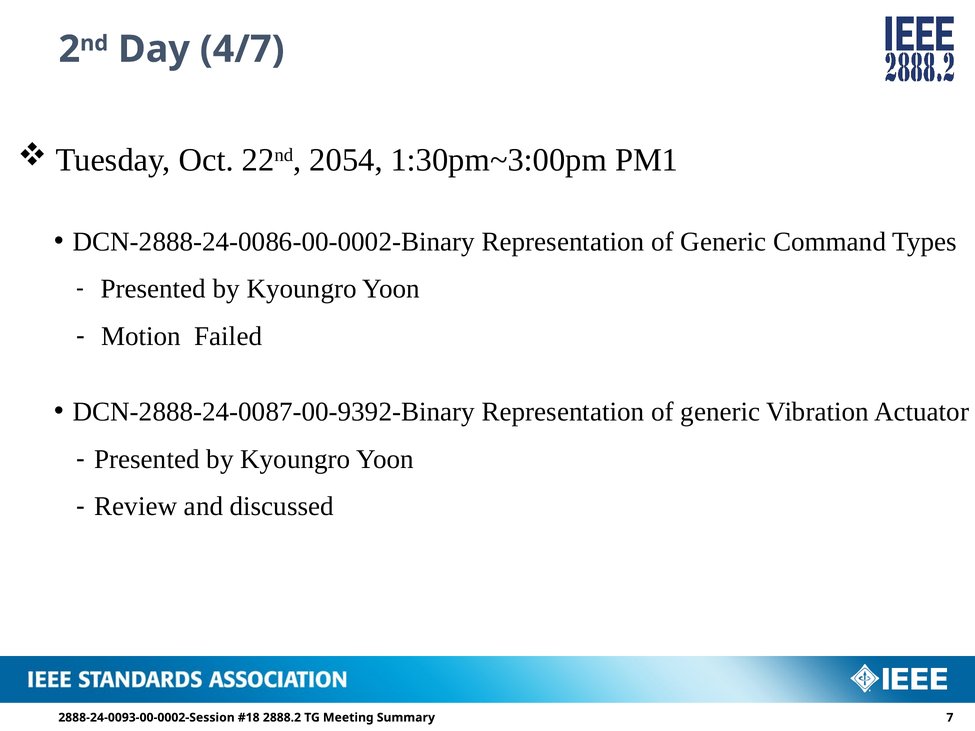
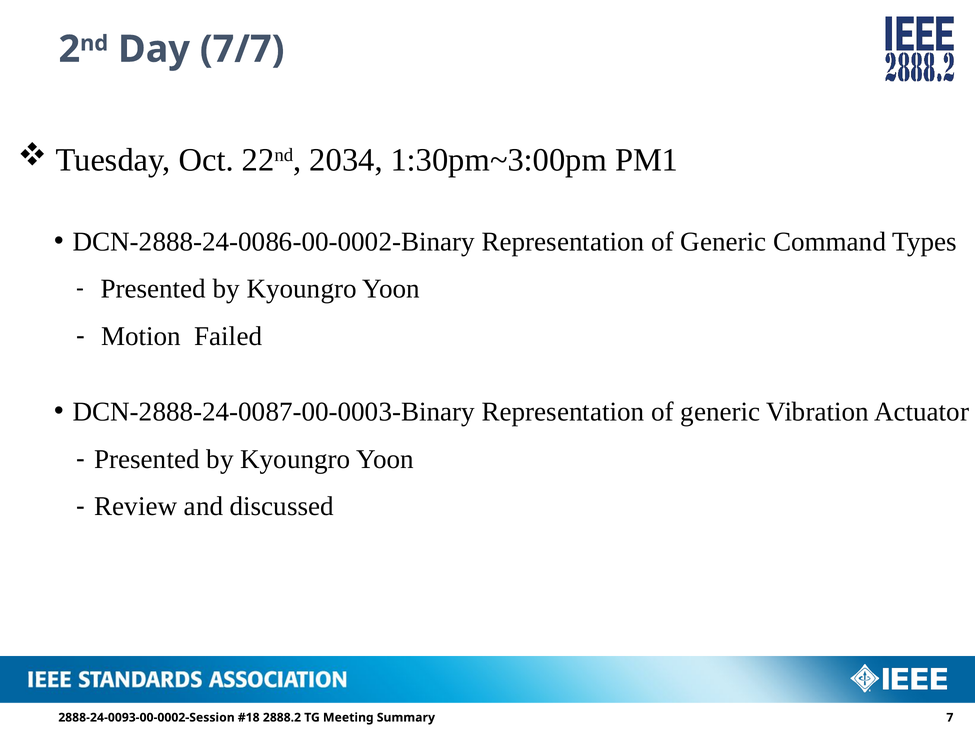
4/7: 4/7 -> 7/7
2054: 2054 -> 2034
DCN-2888-24-0087-00-9392-Binary: DCN-2888-24-0087-00-9392-Binary -> DCN-2888-24-0087-00-0003-Binary
